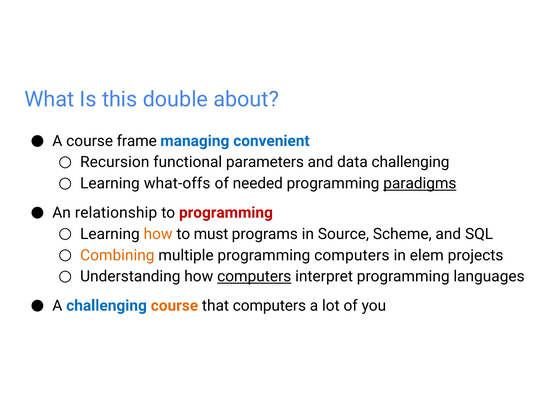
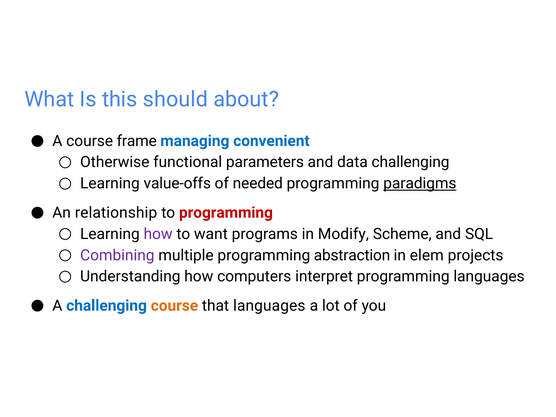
double: double -> should
Recursion: Recursion -> Otherwise
what-offs: what-offs -> value-offs
how at (158, 234) colour: orange -> purple
must: must -> want
Source: Source -> Modify
Combining colour: orange -> purple
programming computers: computers -> abstraction
computers at (254, 277) underline: present -> none
that computers: computers -> languages
